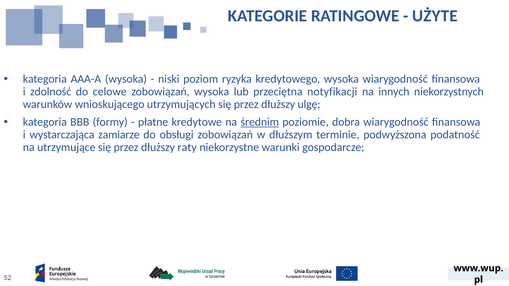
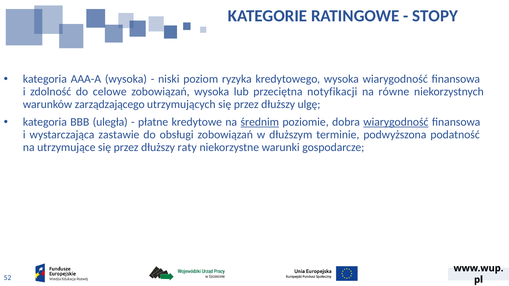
UŻYTE: UŻYTE -> STOPY
innych: innych -> równe
wnioskującego: wnioskującego -> zarządzającego
formy: formy -> uległa
wiarygodność at (396, 122) underline: none -> present
zamiarze: zamiarze -> zastawie
